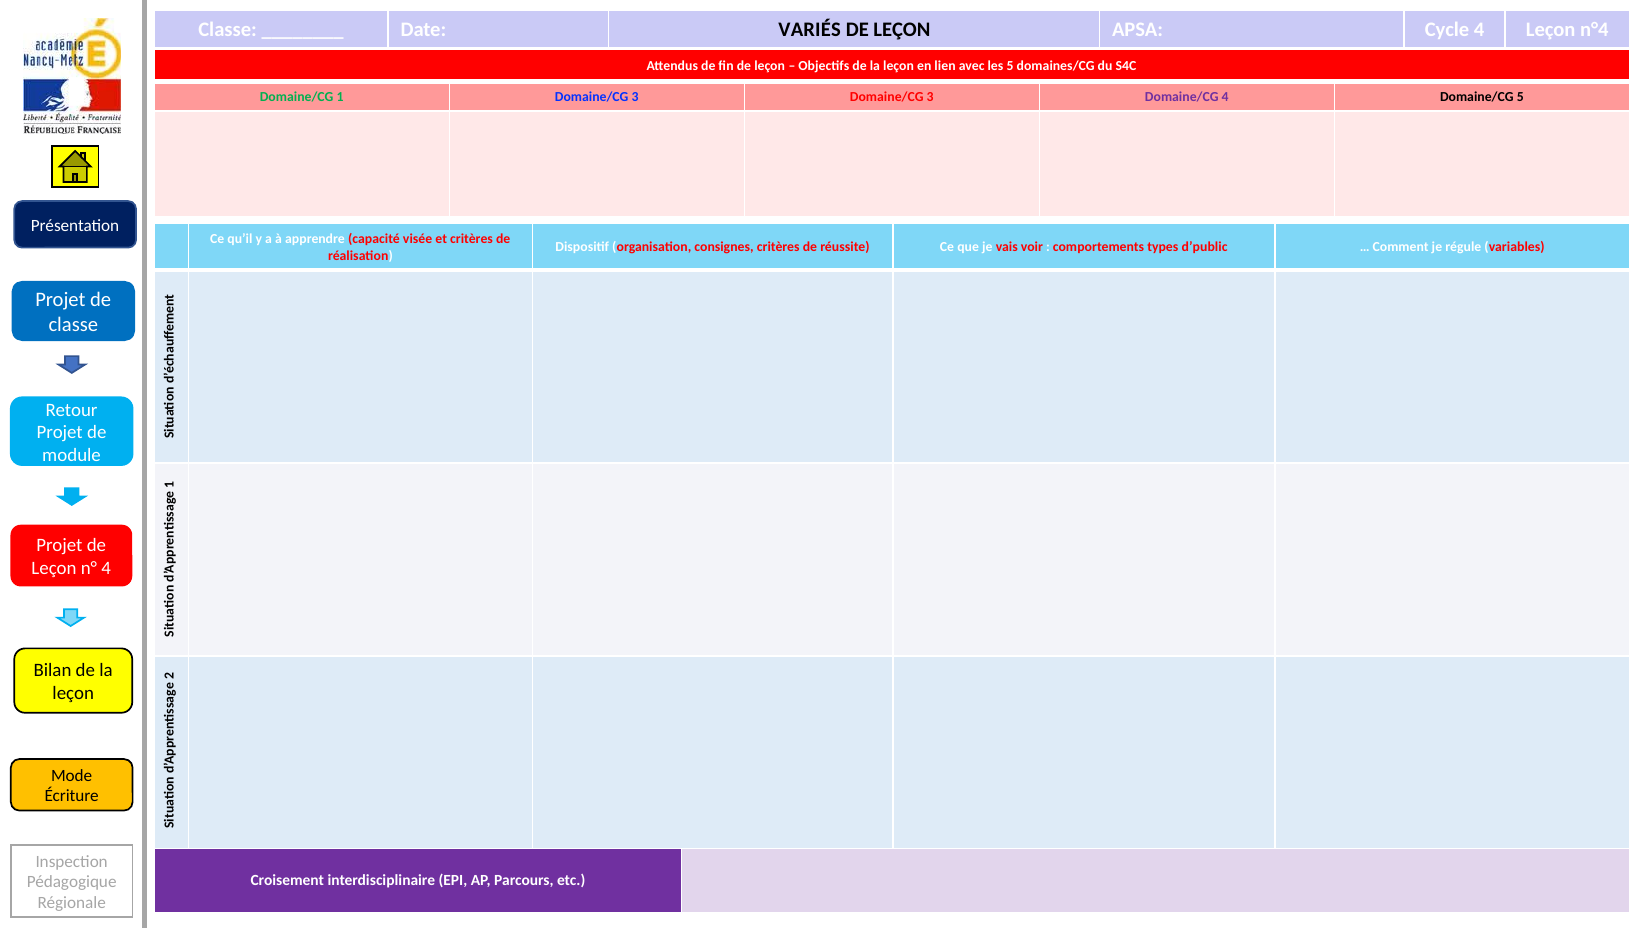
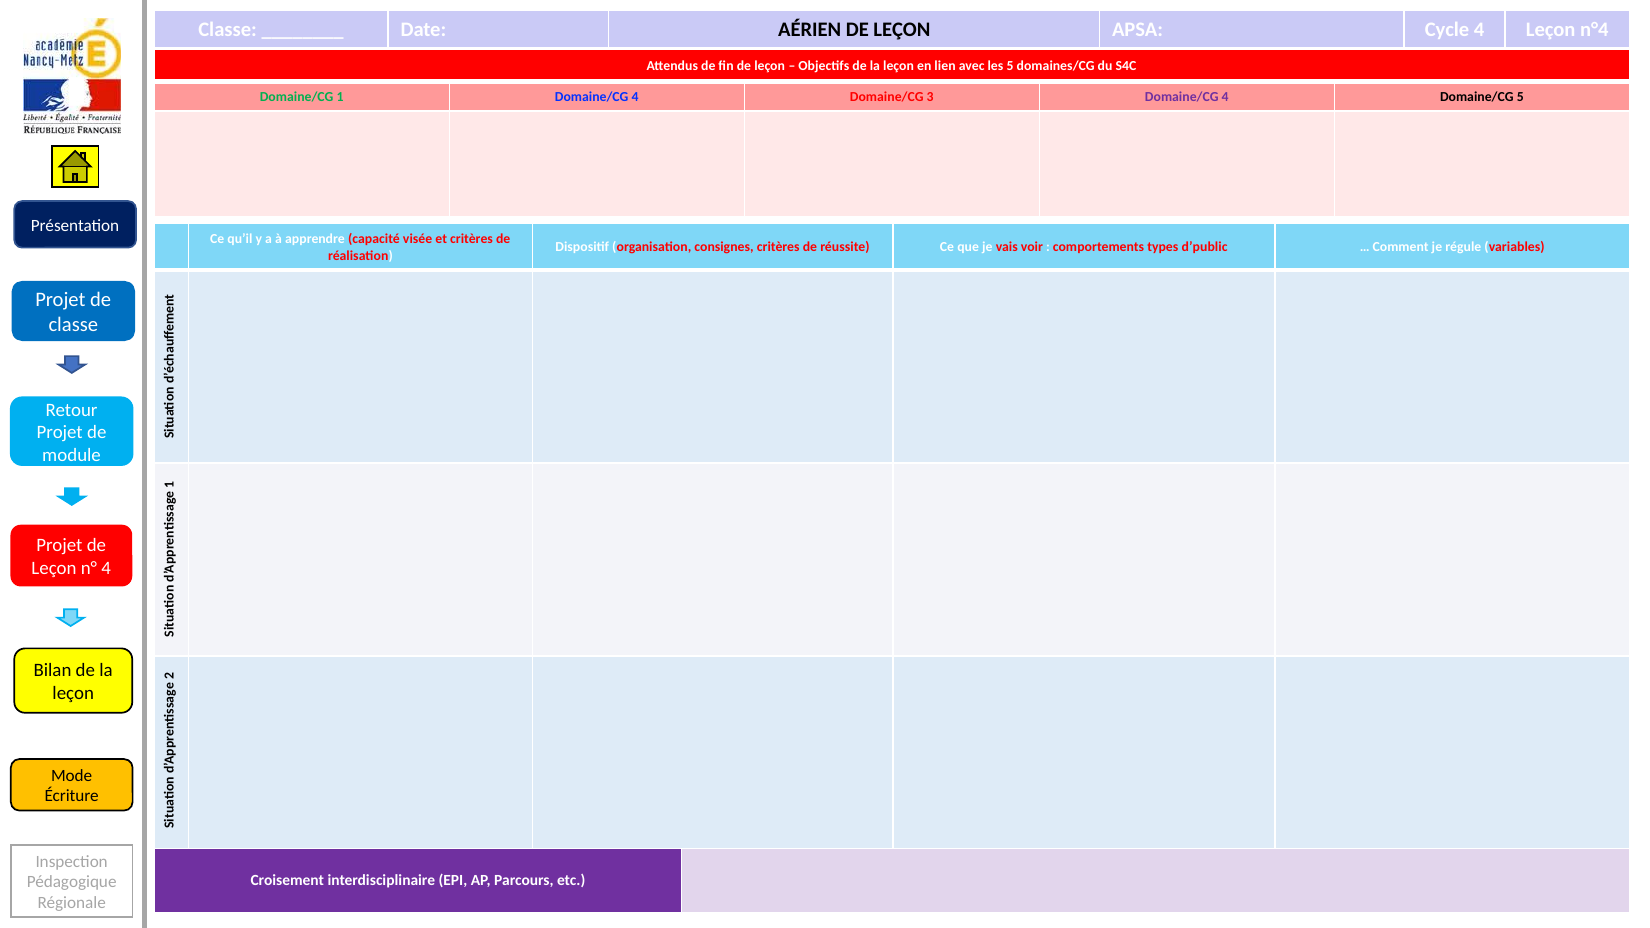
VARIÉS: VARIÉS -> AÉRIEN
1 Domaine/CG 3: 3 -> 4
